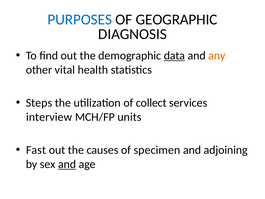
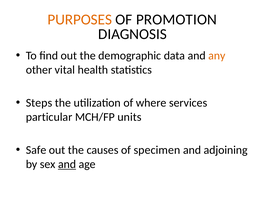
PURPOSES colour: blue -> orange
GEOGRAPHIC: GEOGRAPHIC -> PROMOTION
data underline: present -> none
collect: collect -> where
interview: interview -> particular
Fast: Fast -> Safe
